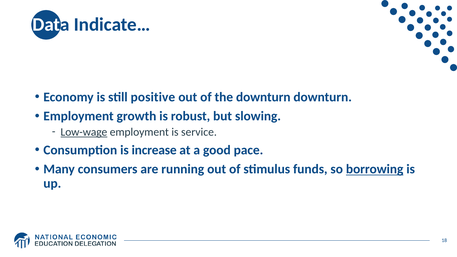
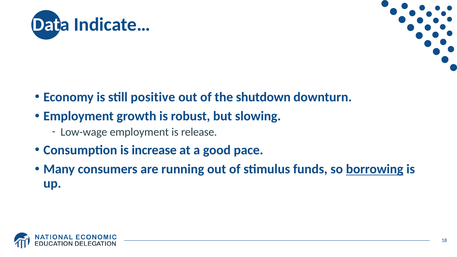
the downturn: downturn -> shutdown
Low-wage underline: present -> none
service: service -> release
